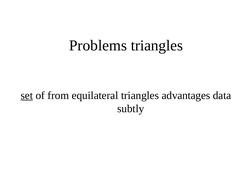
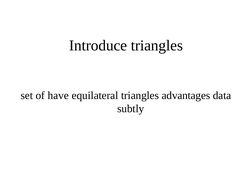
Problems: Problems -> Introduce
set underline: present -> none
from: from -> have
